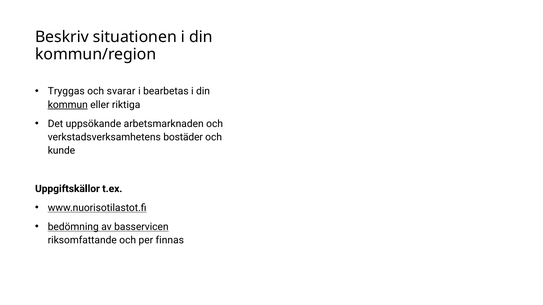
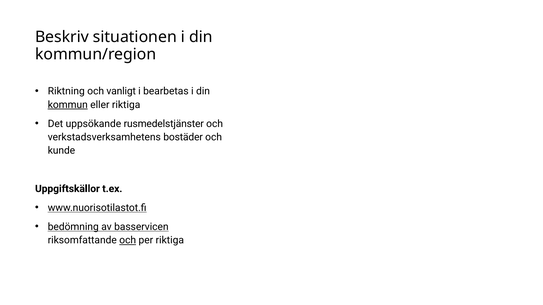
Tryggas: Tryggas -> Riktning
svarar: svarar -> vanligt
arbetsmarknaden: arbetsmarknaden -> rusmedelstjänster
och at (128, 241) underline: none -> present
per finnas: finnas -> riktiga
